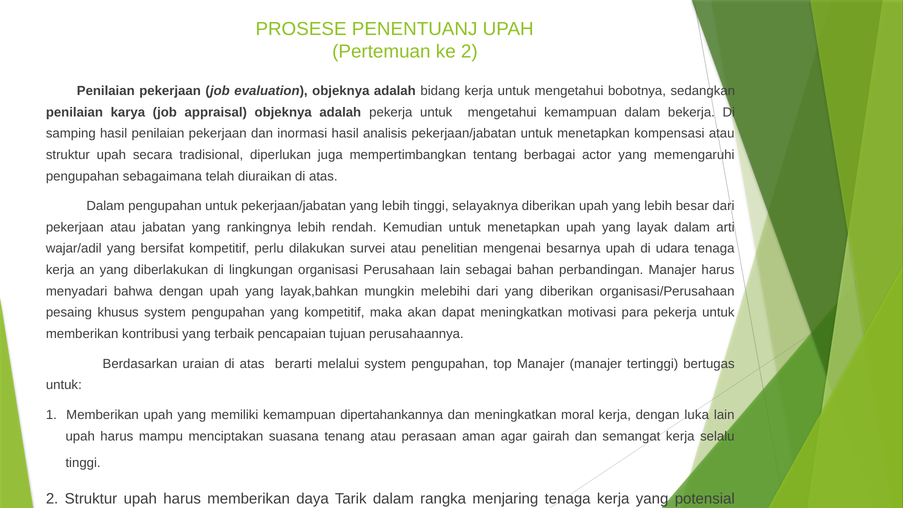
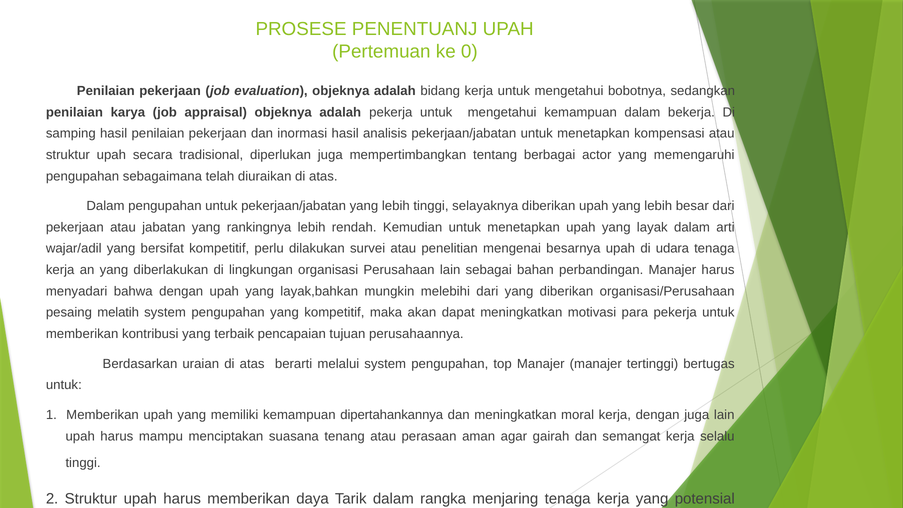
ke 2: 2 -> 0
khusus: khusus -> melatih
dengan luka: luka -> juga
